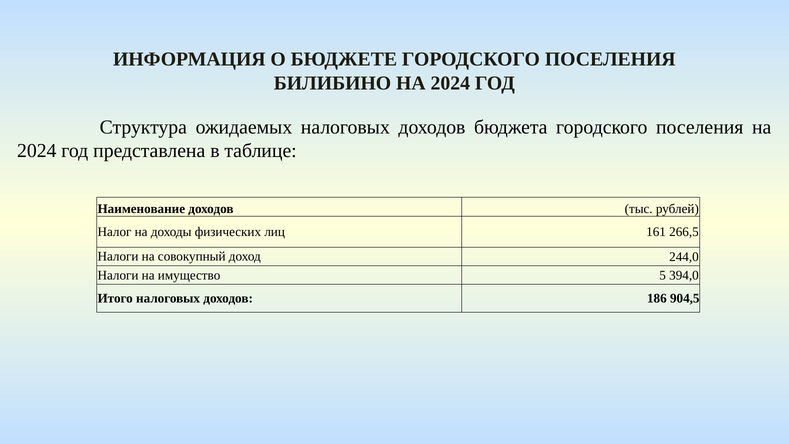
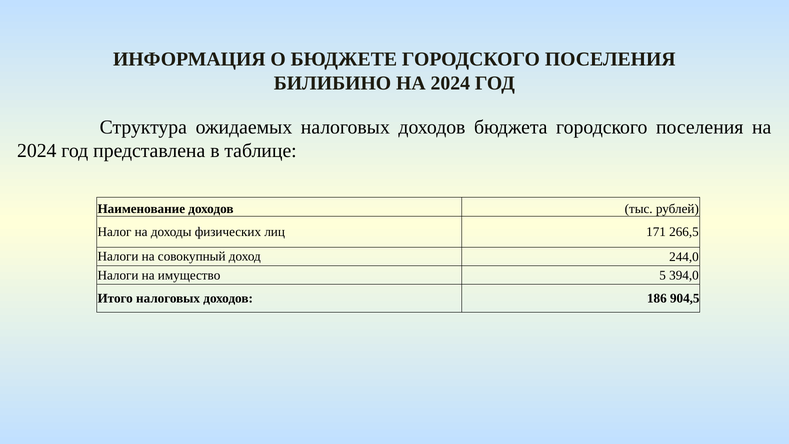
161: 161 -> 171
